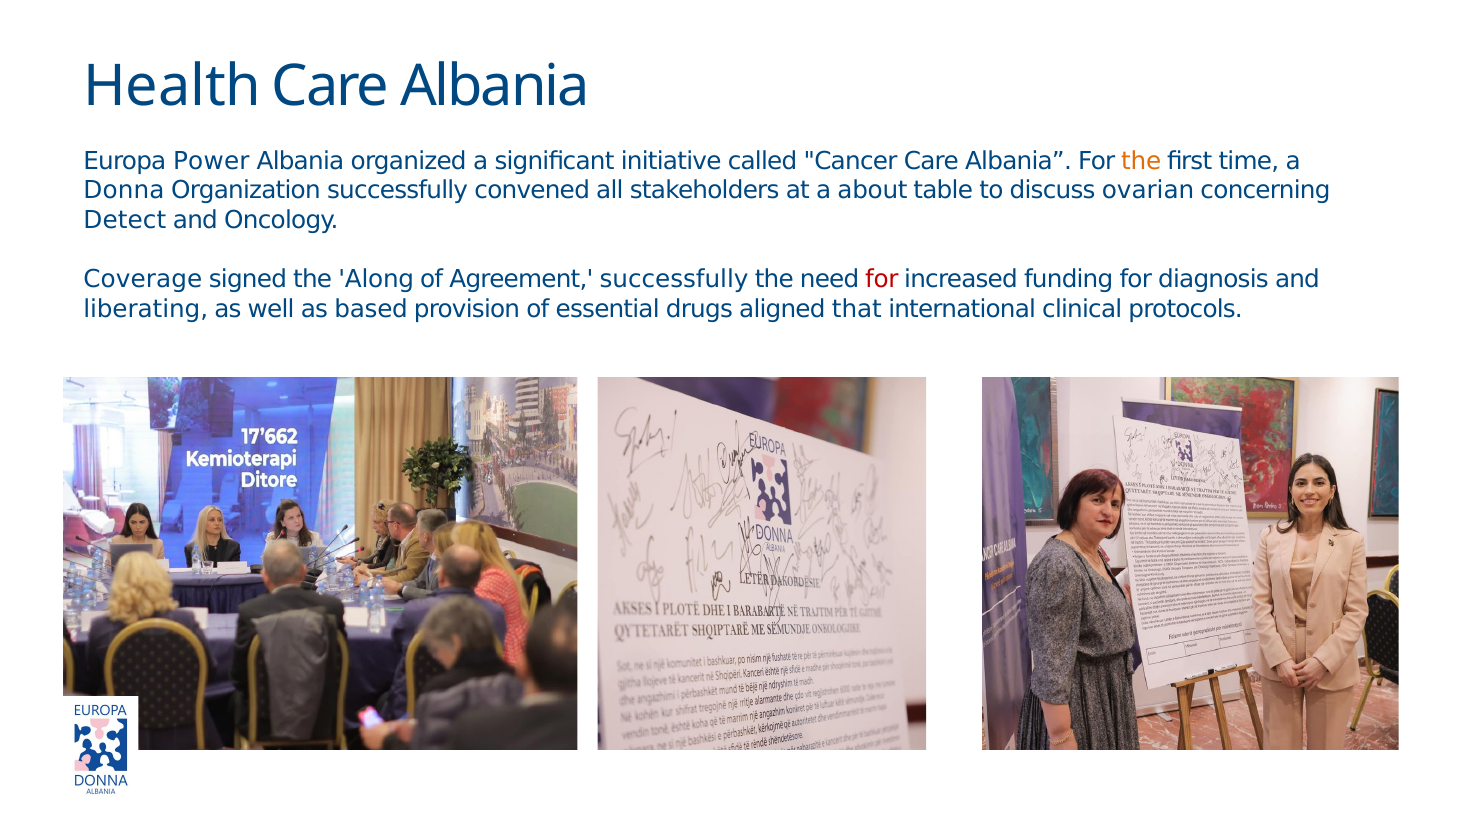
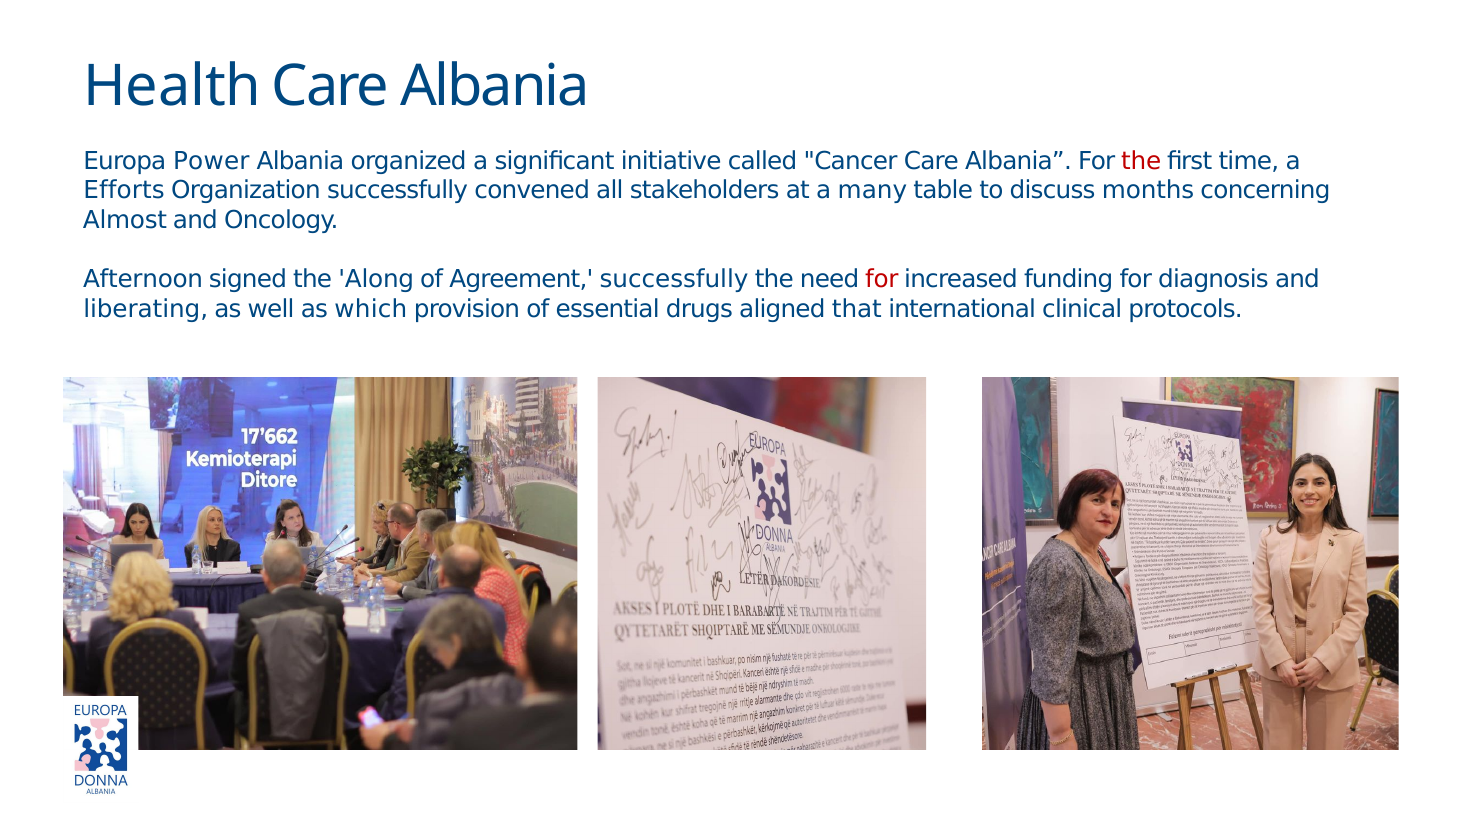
the at (1141, 161) colour: orange -> red
Donna: Donna -> Efforts
about: about -> many
ovarian: ovarian -> months
Detect: Detect -> Almost
Coverage: Coverage -> Afternoon
based: based -> which
